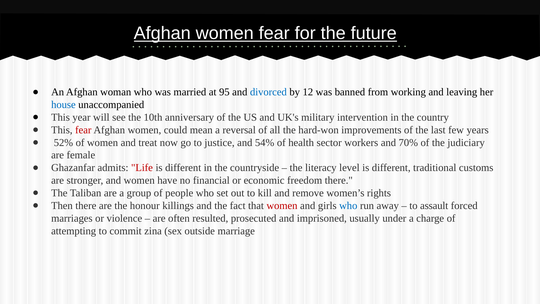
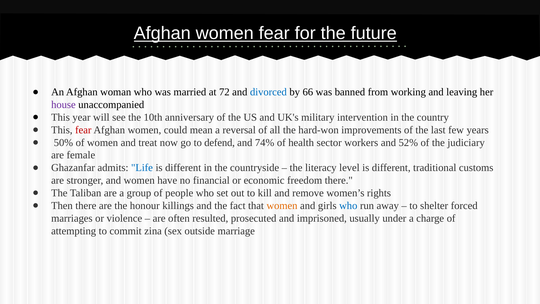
95: 95 -> 72
12: 12 -> 66
house colour: blue -> purple
52%: 52% -> 50%
justice: justice -> defend
54%: 54% -> 74%
70%: 70% -> 52%
Life colour: red -> blue
women at (282, 205) colour: red -> orange
assault: assault -> shelter
